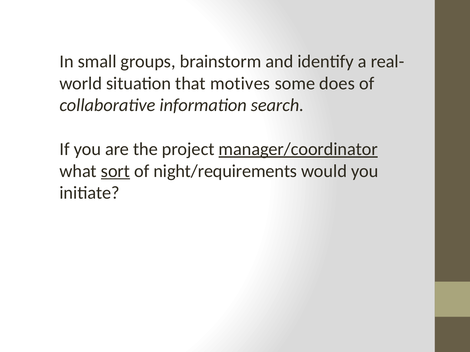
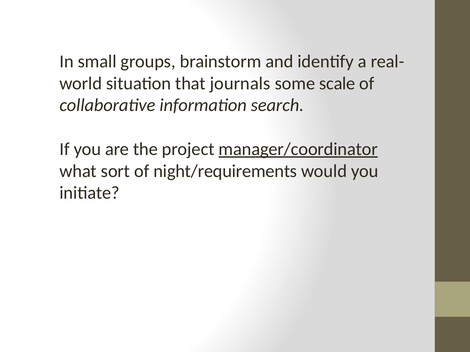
motives: motives -> journals
does: does -> scale
sort underline: present -> none
